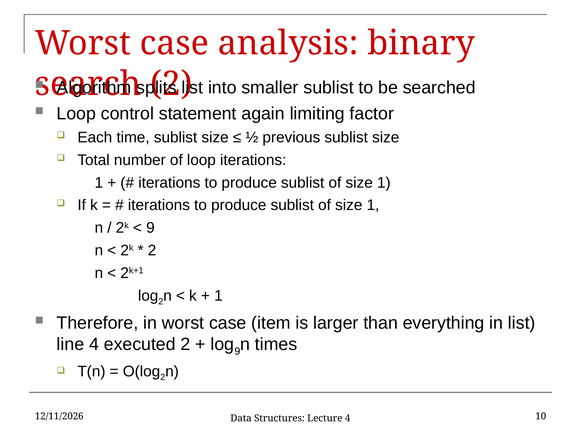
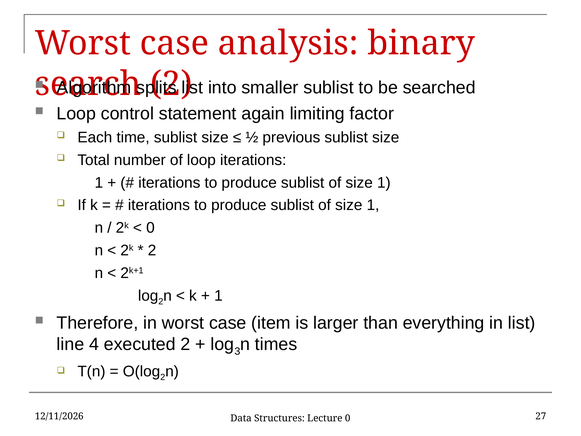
9 at (150, 228): 9 -> 0
9 at (237, 351): 9 -> 3
10: 10 -> 27
Lecture 4: 4 -> 0
